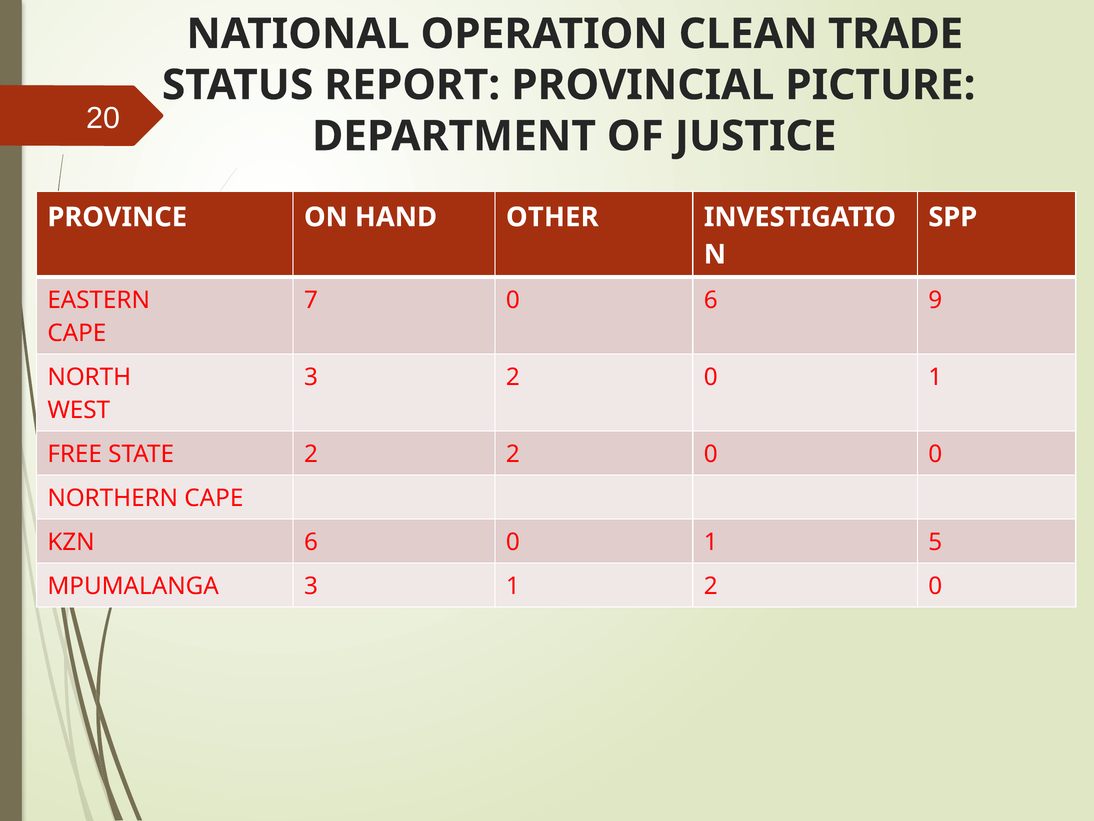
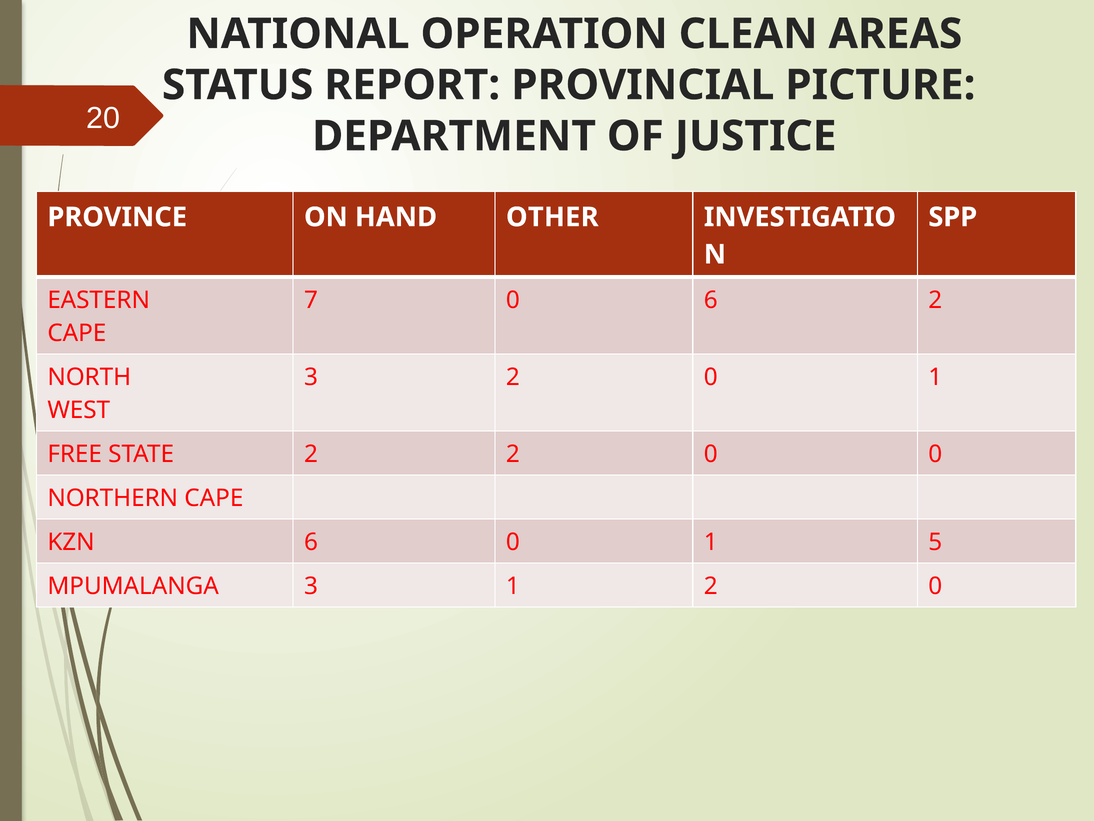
TRADE: TRADE -> AREAS
6 9: 9 -> 2
